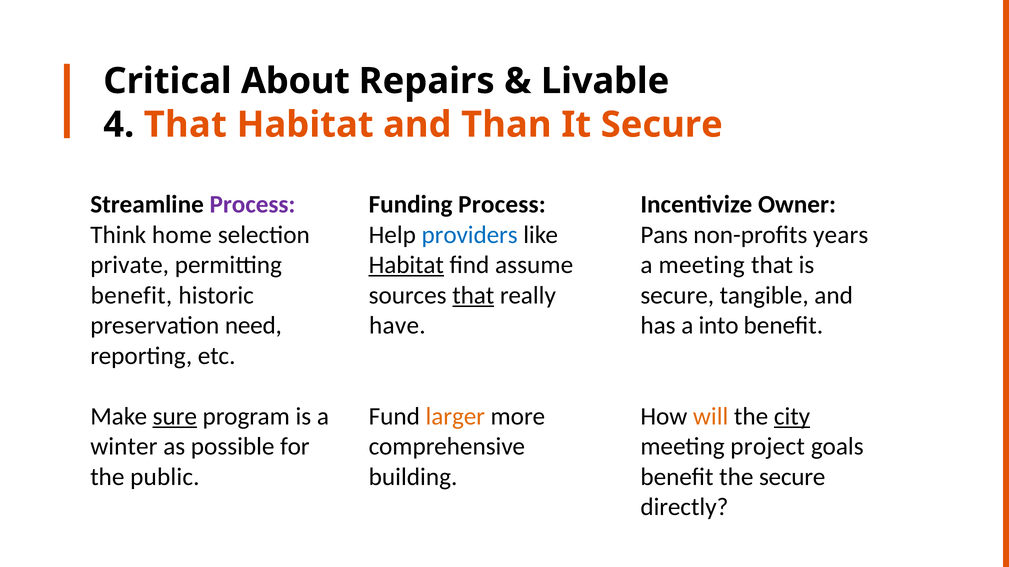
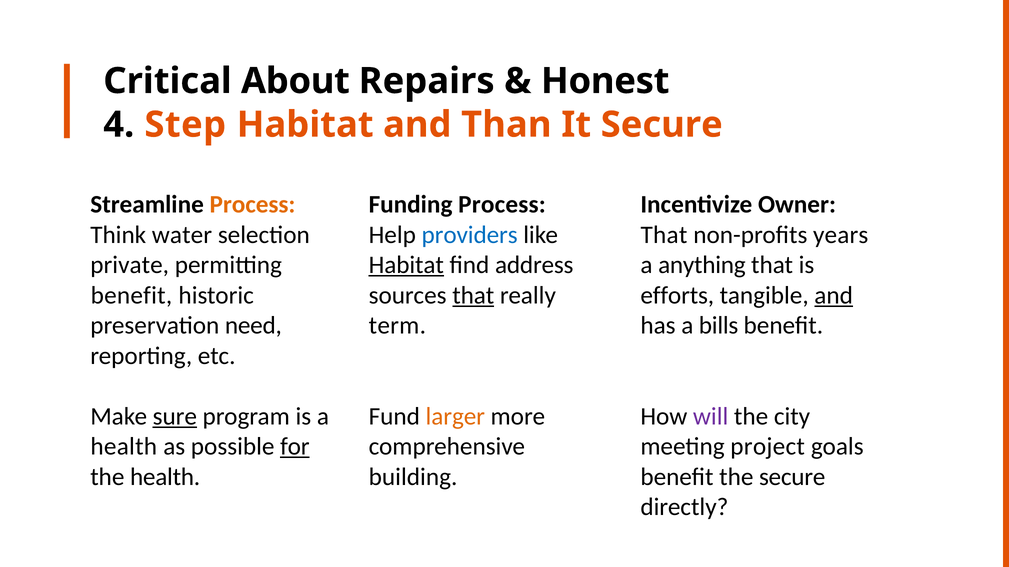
Livable: Livable -> Honest
4 That: That -> Step
Process at (252, 205) colour: purple -> orange
home: home -> water
Pans at (664, 235): Pans -> That
assume: assume -> address
a meeting: meeting -> anything
secure at (677, 296): secure -> efforts
and at (834, 296) underline: none -> present
have: have -> term
into: into -> bills
will colour: orange -> purple
city underline: present -> none
winter at (124, 447): winter -> health
for underline: none -> present
the public: public -> health
